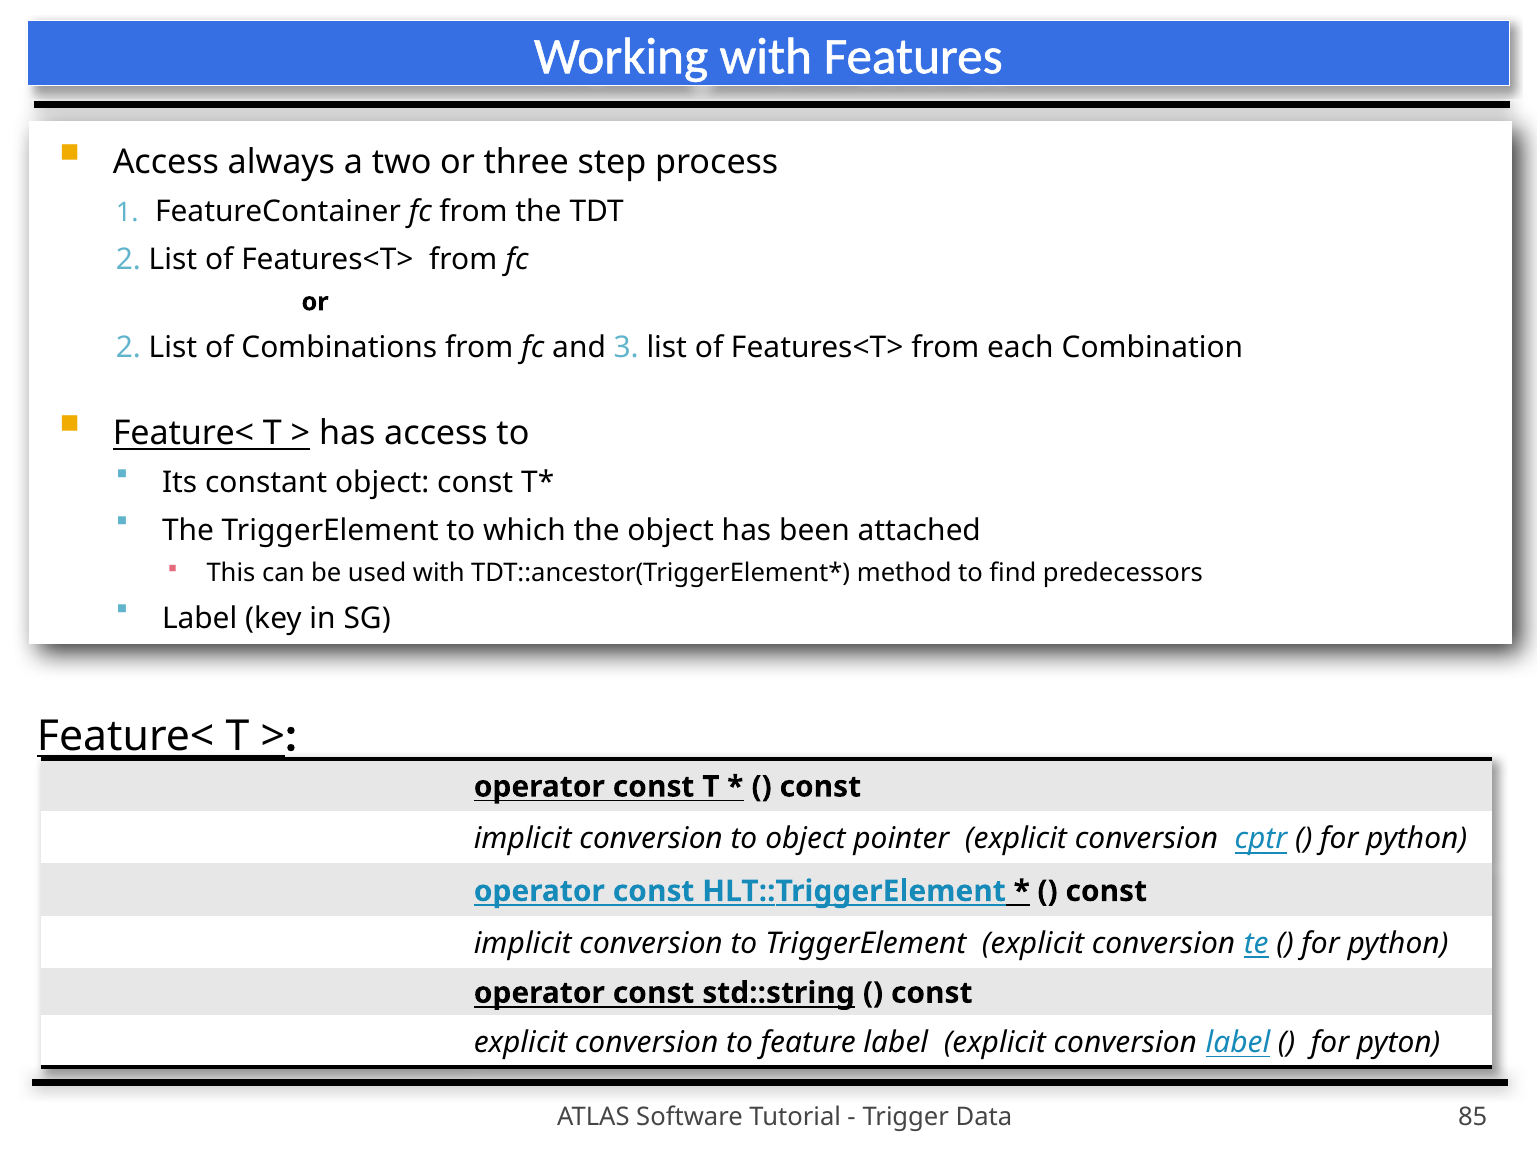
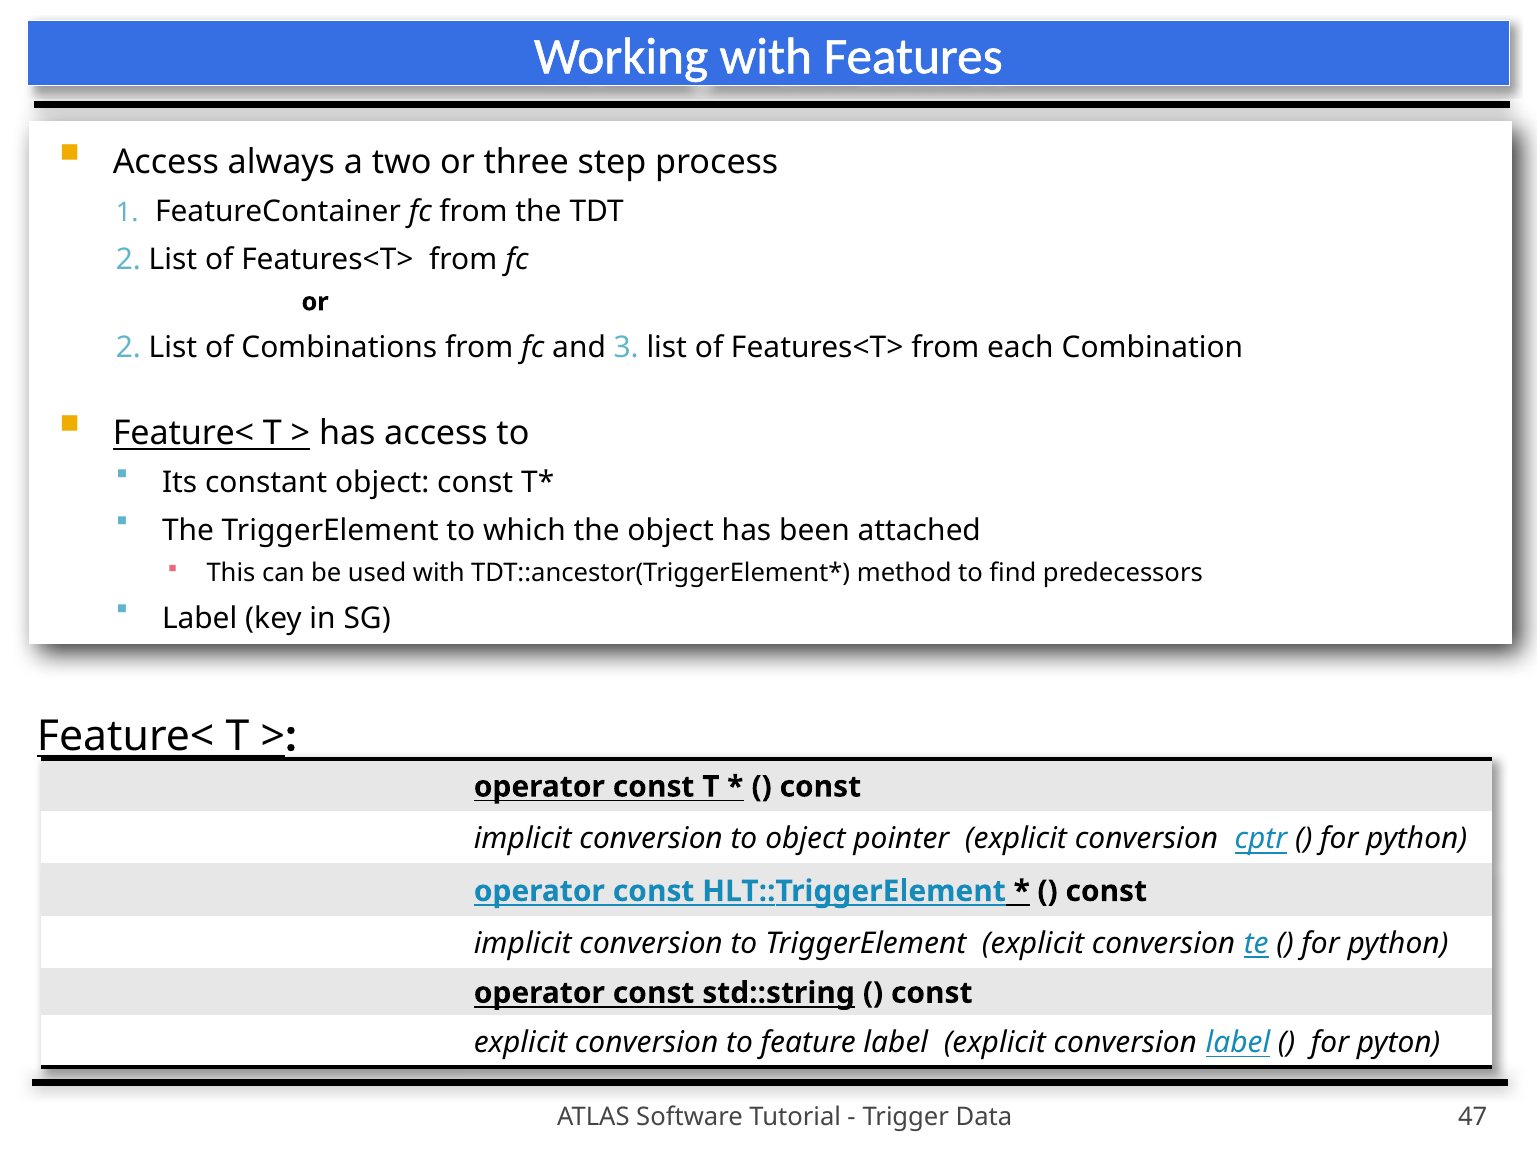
85: 85 -> 47
